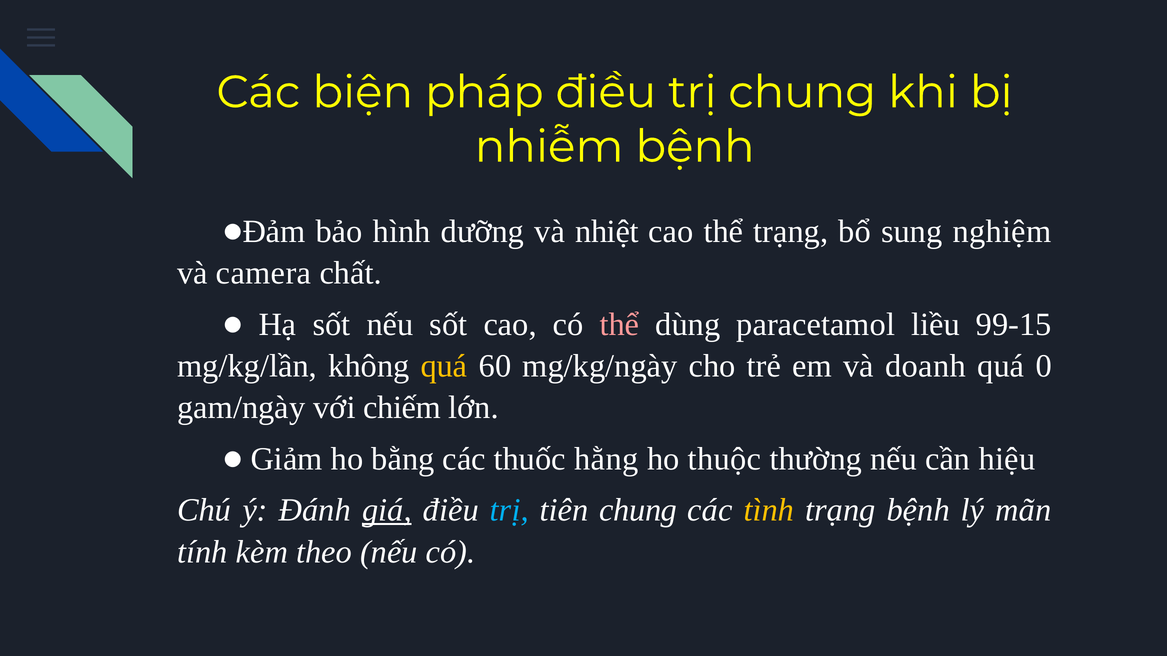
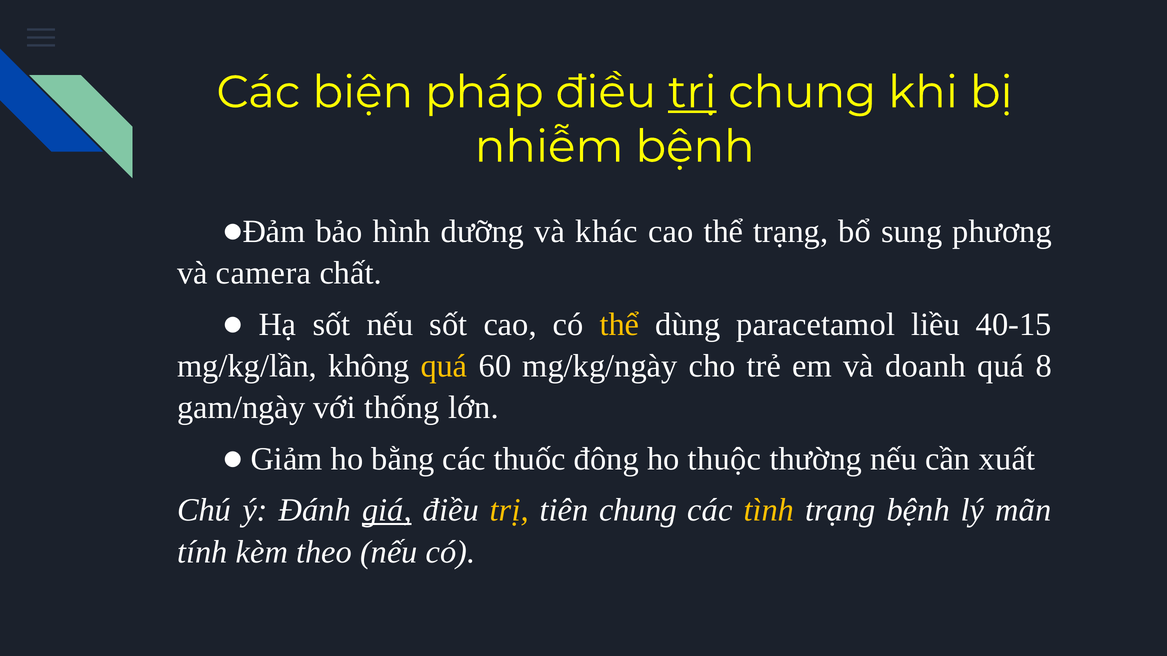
trị at (692, 92) underline: none -> present
nhiệt: nhiệt -> khác
nghiệm: nghiệm -> phương
thể at (620, 325) colour: pink -> yellow
99-15: 99-15 -> 40-15
0: 0 -> 8
chiếm: chiếm -> thống
hằng: hằng -> đông
hiệu: hiệu -> xuất
trị at (509, 511) colour: light blue -> yellow
